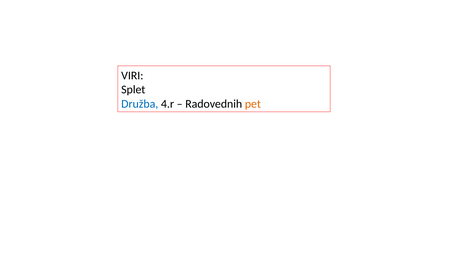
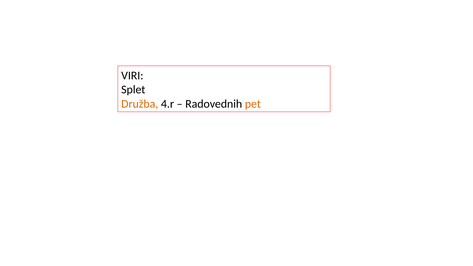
Družba colour: blue -> orange
